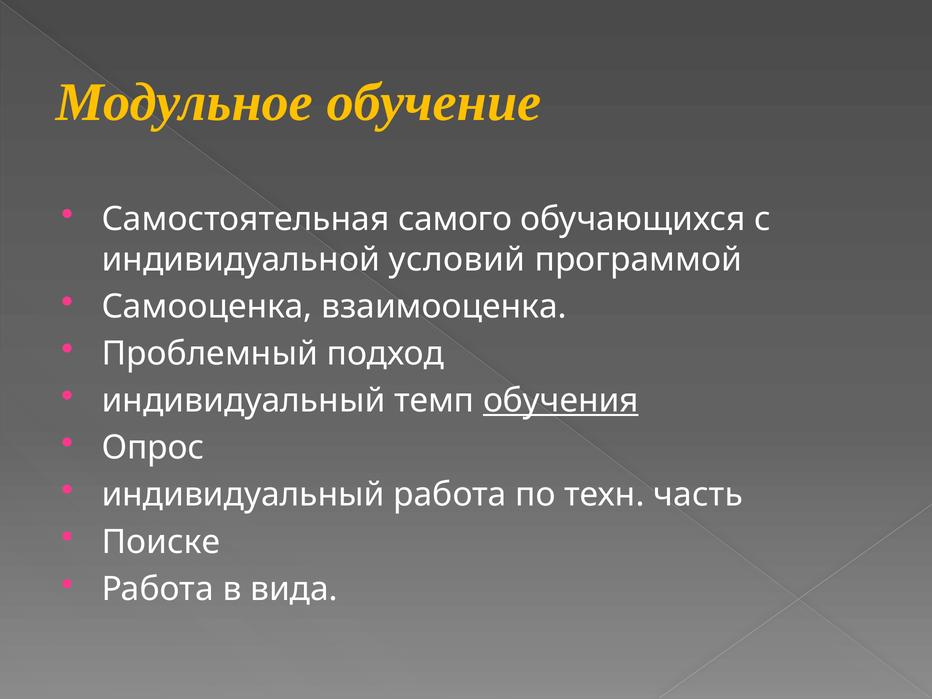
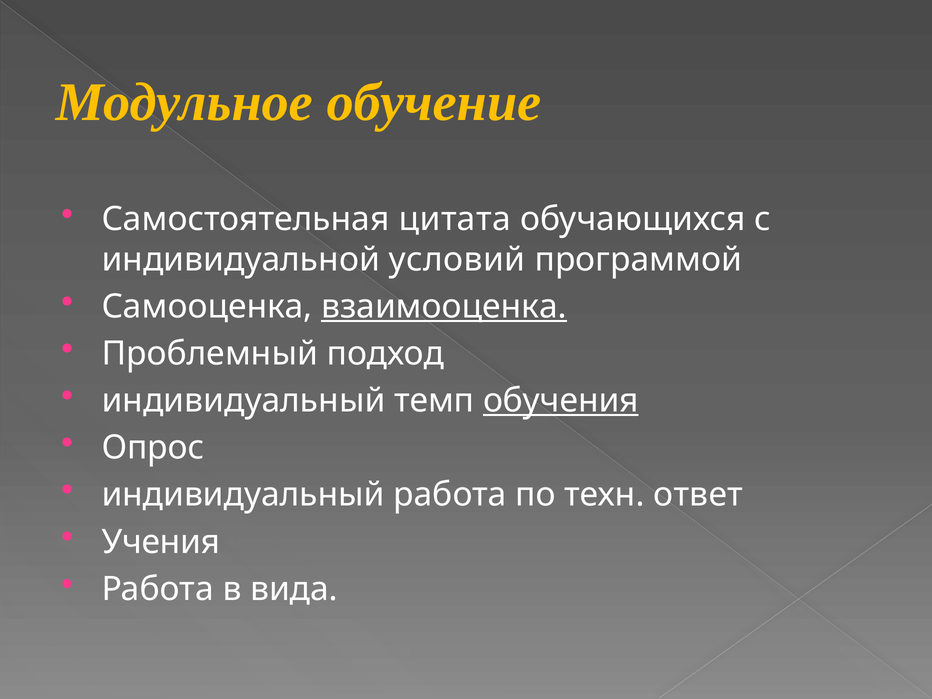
самого: самого -> цитата
взаимооценка underline: none -> present
часть: часть -> ответ
Поиске: Поиске -> Учения
